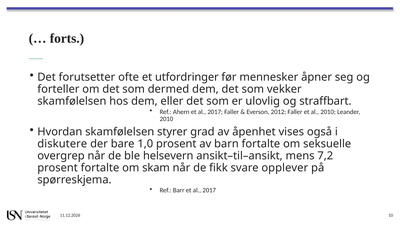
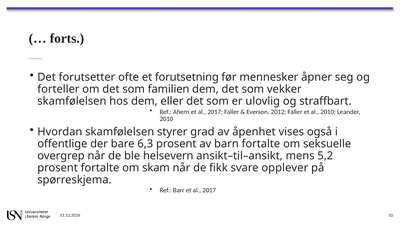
utfordringer: utfordringer -> forutsetning
dermed: dermed -> familien
diskutere: diskutere -> offentlige
1,0: 1,0 -> 6,3
7,2: 7,2 -> 5,2
